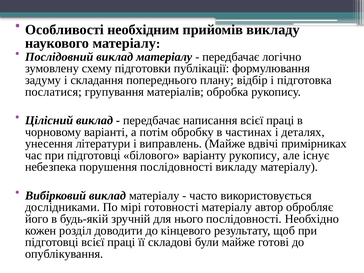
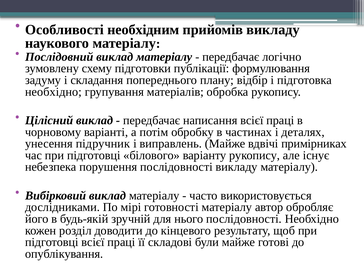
послатися at (53, 92): послатися -> необхідно
літератури: літератури -> підручник
